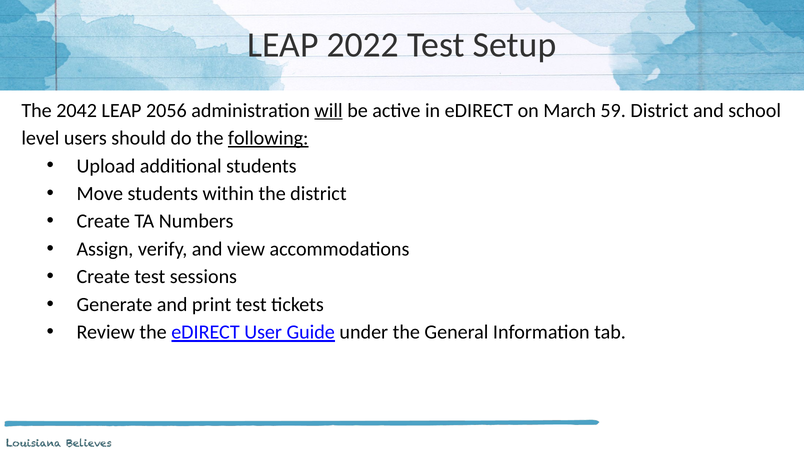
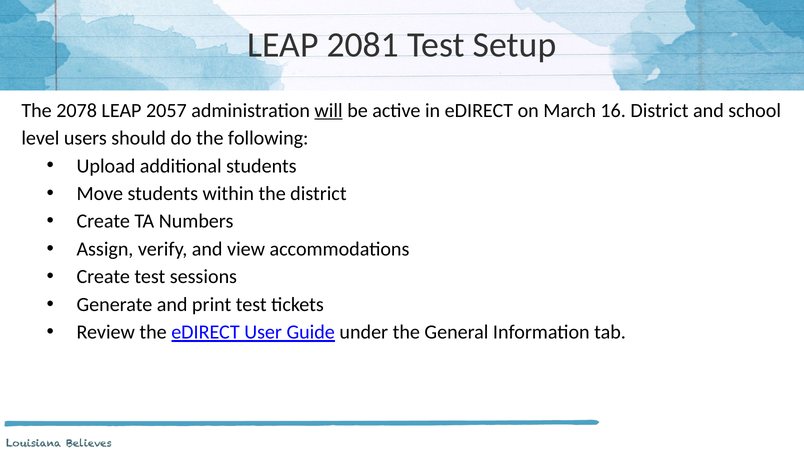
2022: 2022 -> 2081
2042: 2042 -> 2078
2056: 2056 -> 2057
59: 59 -> 16
following underline: present -> none
